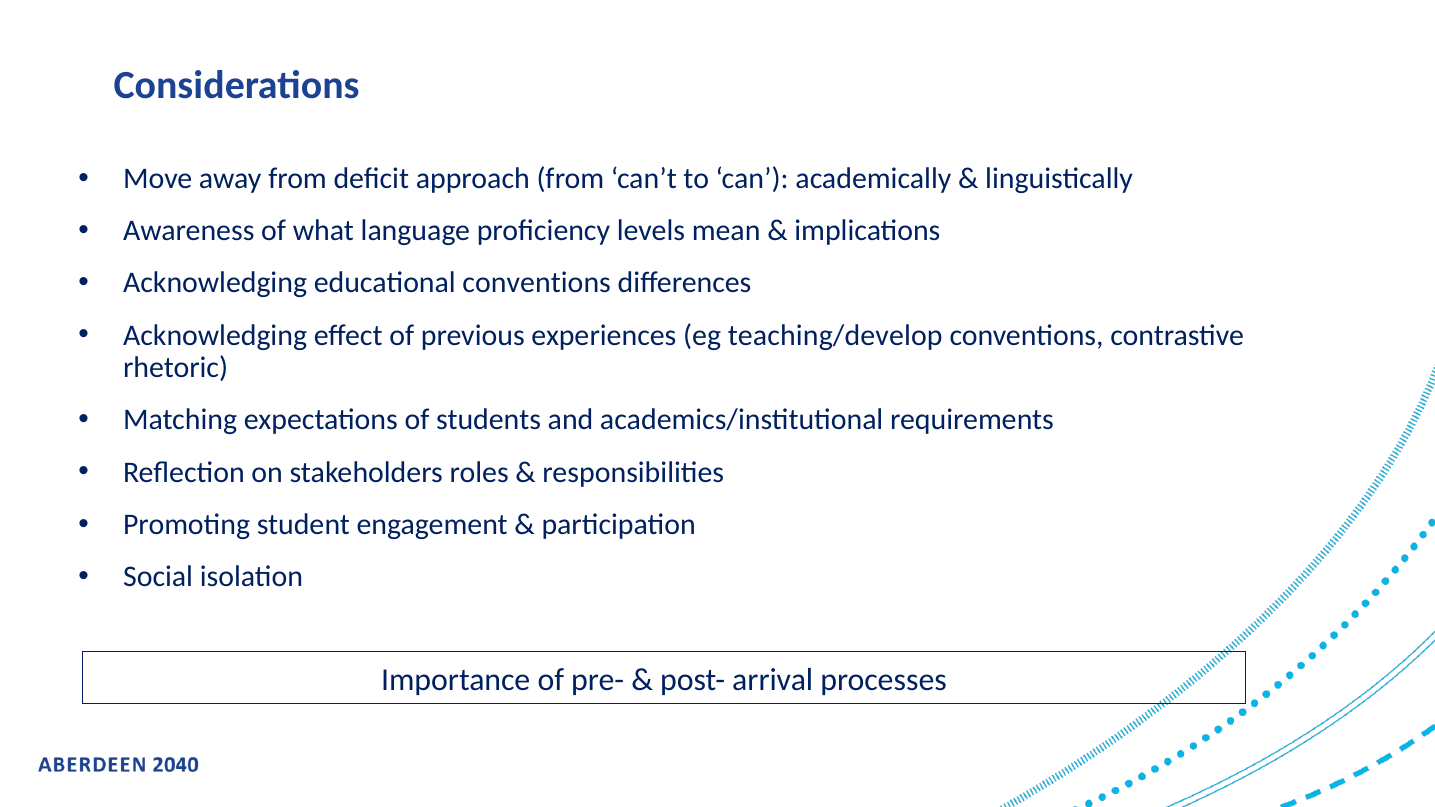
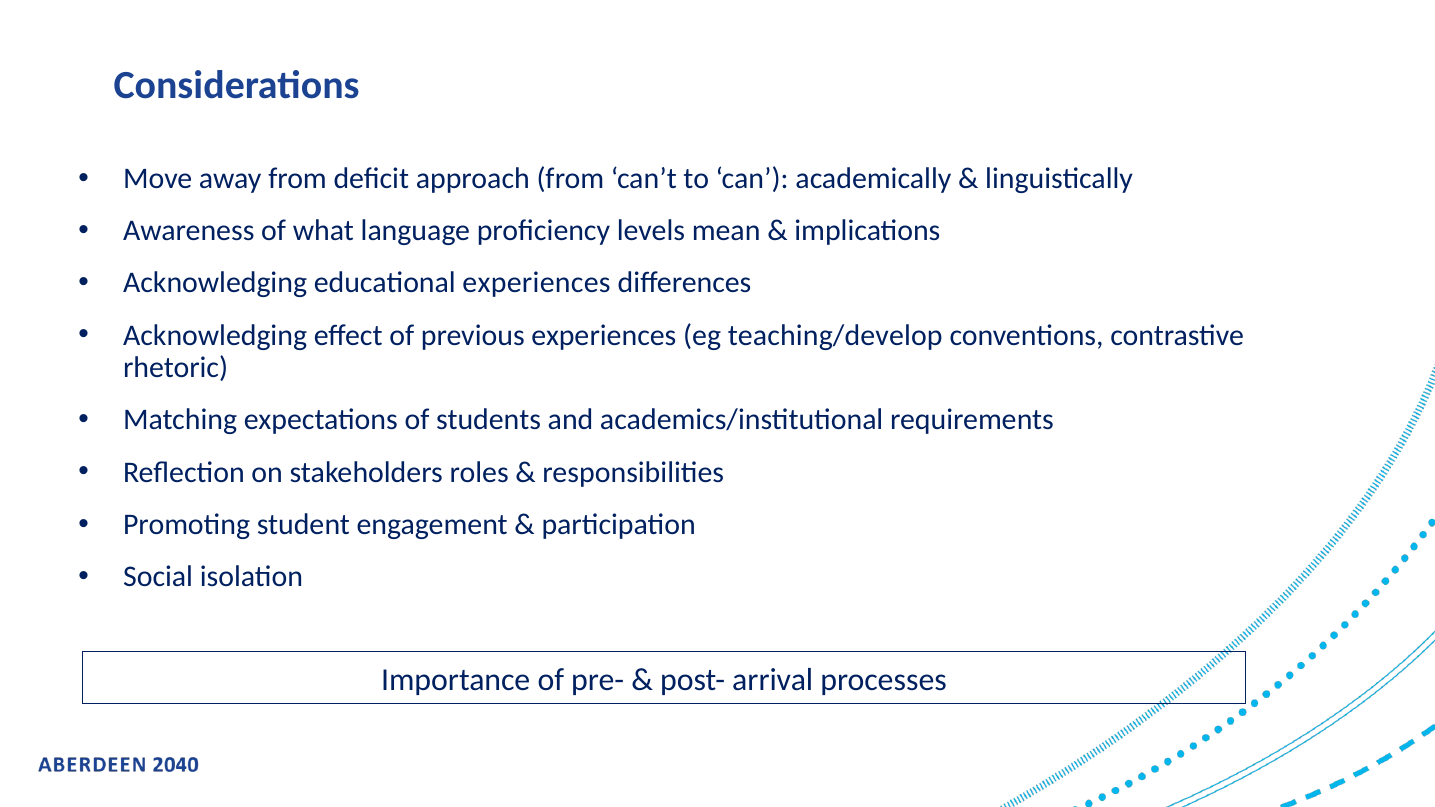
educational conventions: conventions -> experiences
